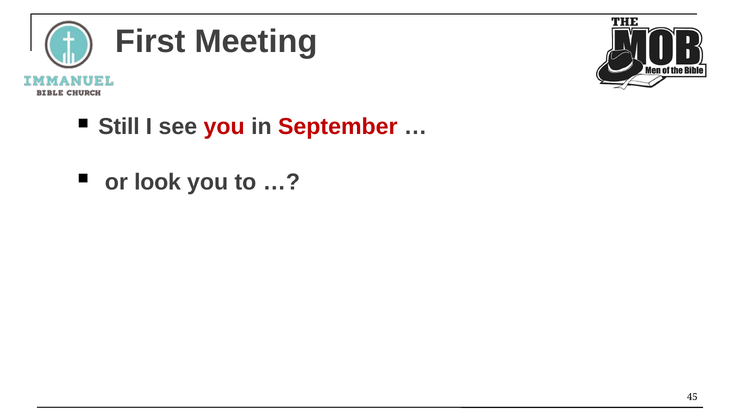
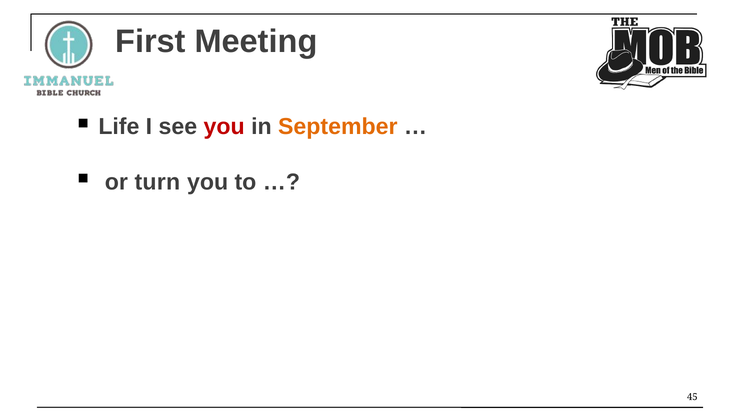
Still: Still -> Life
September colour: red -> orange
look: look -> turn
